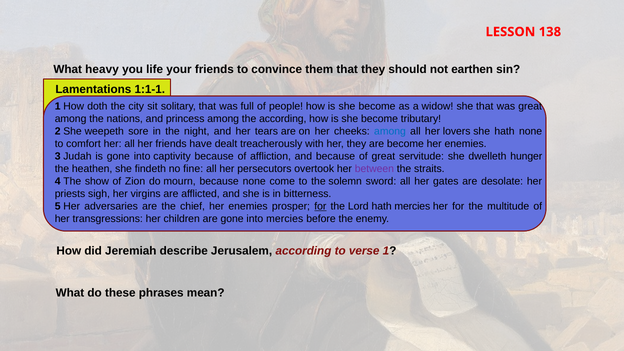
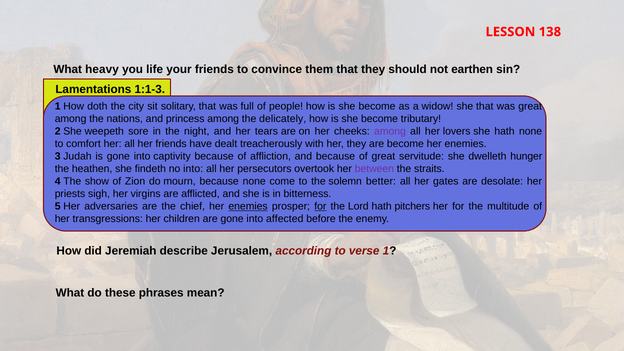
1:1-1: 1:1-1 -> 1:1-3
the according: according -> delicately
among at (390, 131) colour: blue -> purple
no fine: fine -> into
sword: sword -> better
enemies at (248, 206) underline: none -> present
hath mercies: mercies -> pitchers
into mercies: mercies -> affected
